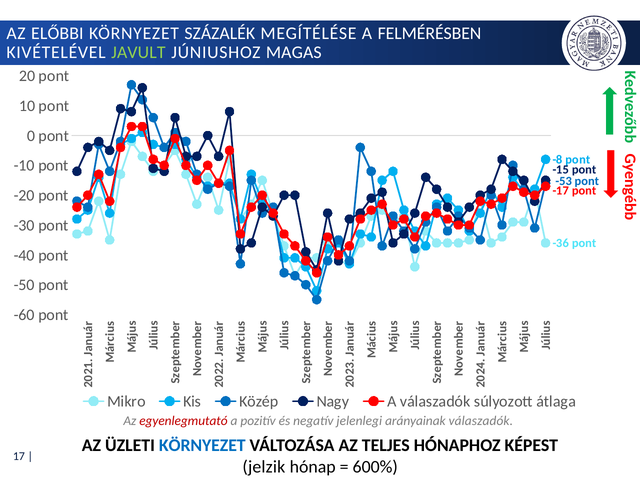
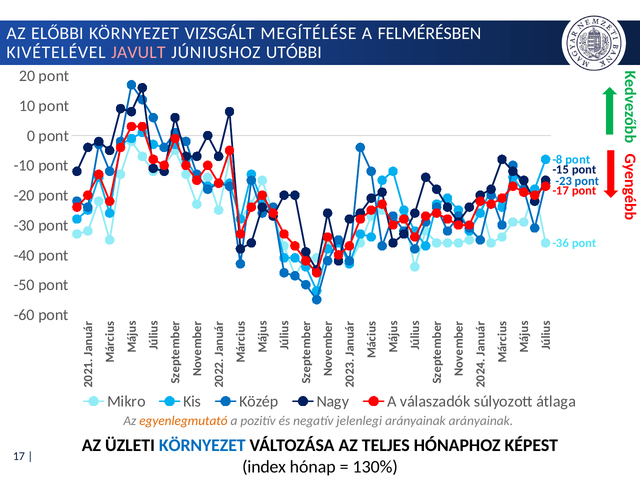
SZÁZALÉK: SZÁZALÉK -> VIZSGÁLT
JAVULT colour: light green -> pink
MAGAS: MAGAS -> UTÓBBI
-53: -53 -> -23
egyenlegmutató colour: red -> orange
arányainak válaszadók: válaszadók -> arányainak
jelzik: jelzik -> index
600%: 600% -> 130%
